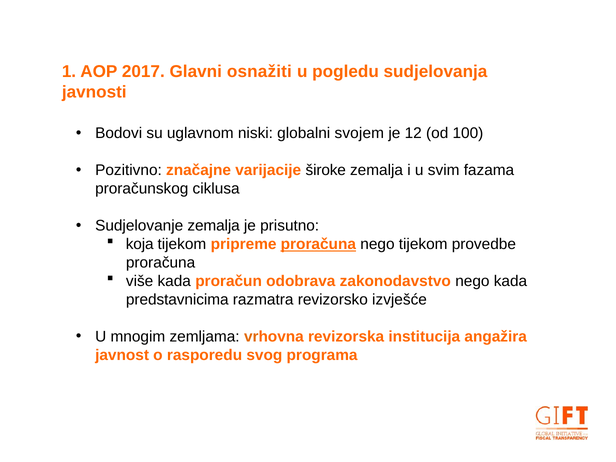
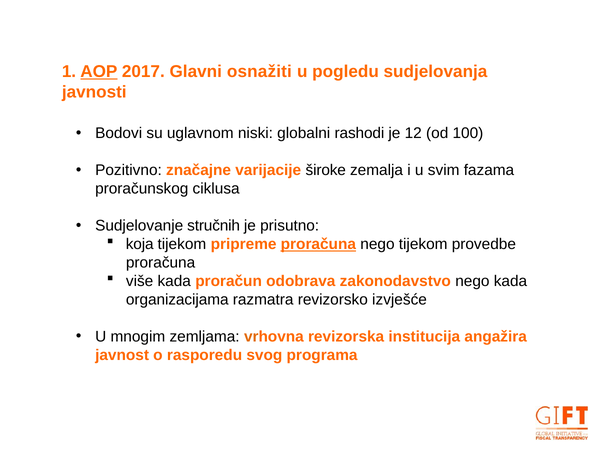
AOP underline: none -> present
svojem: svojem -> rashodi
Sudjelovanje zemalja: zemalja -> stručnih
predstavnicima: predstavnicima -> organizacijama
